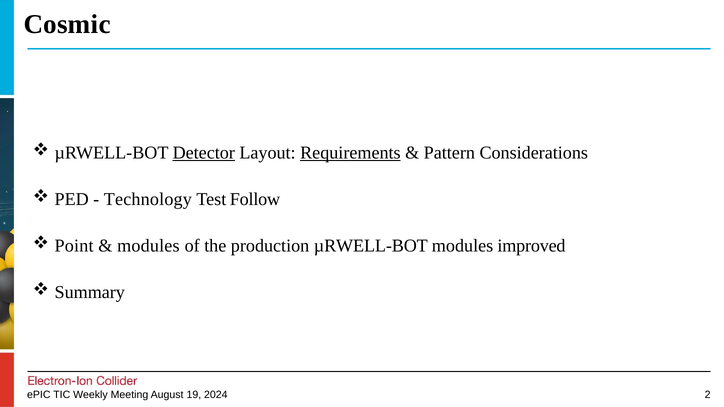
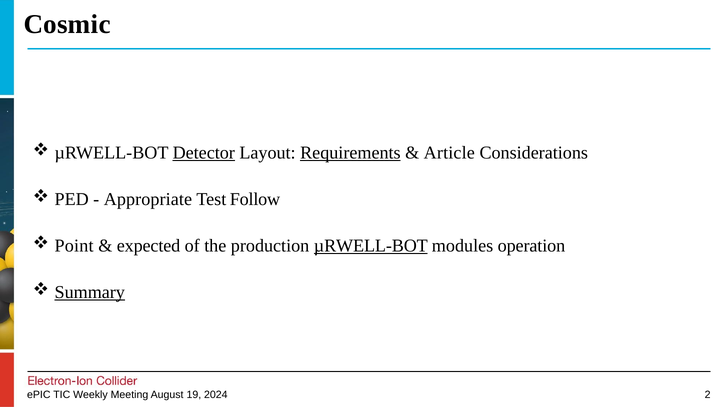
Pattern: Pattern -> Article
Technology: Technology -> Appropriate
modules at (148, 246): modules -> expected
µRWELL-BOT at (371, 246) underline: none -> present
improved: improved -> operation
Summary underline: none -> present
